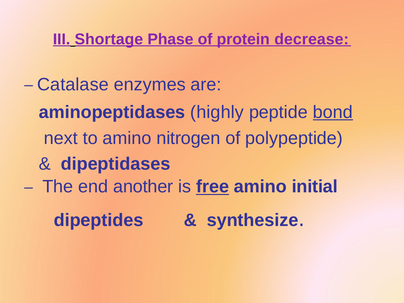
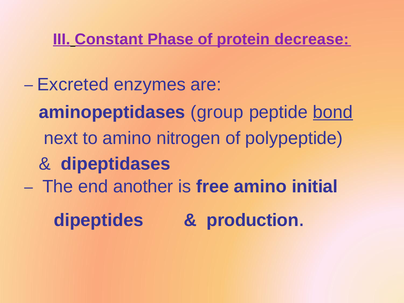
Shortage: Shortage -> Constant
Catalase: Catalase -> Excreted
highly: highly -> group
free underline: present -> none
synthesize: synthesize -> production
